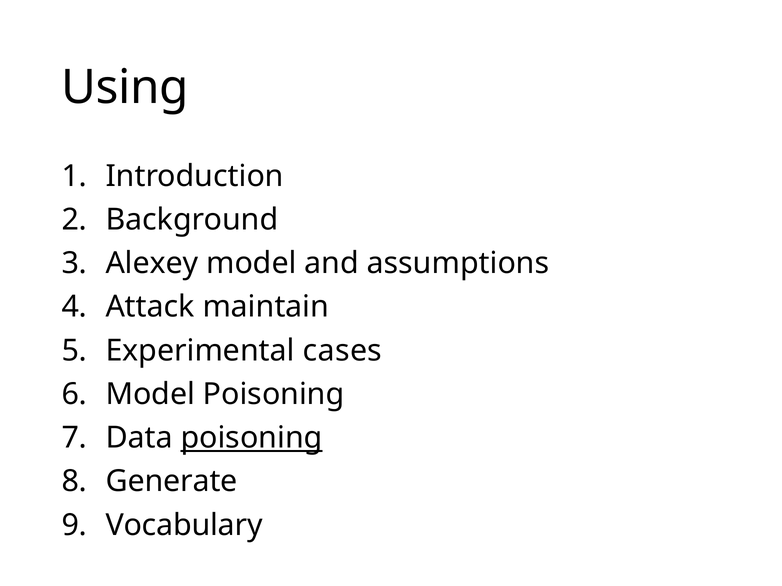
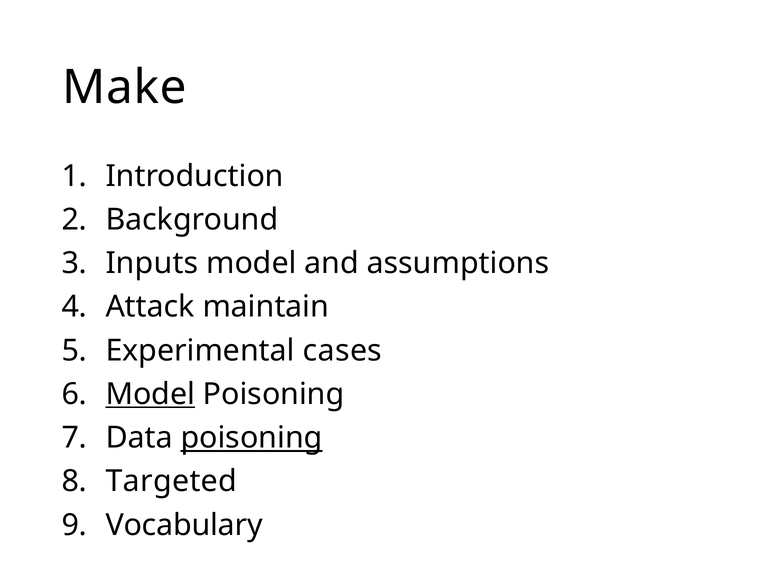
Using: Using -> Make
Alexey: Alexey -> Inputs
Model at (150, 395) underline: none -> present
Generate: Generate -> Targeted
